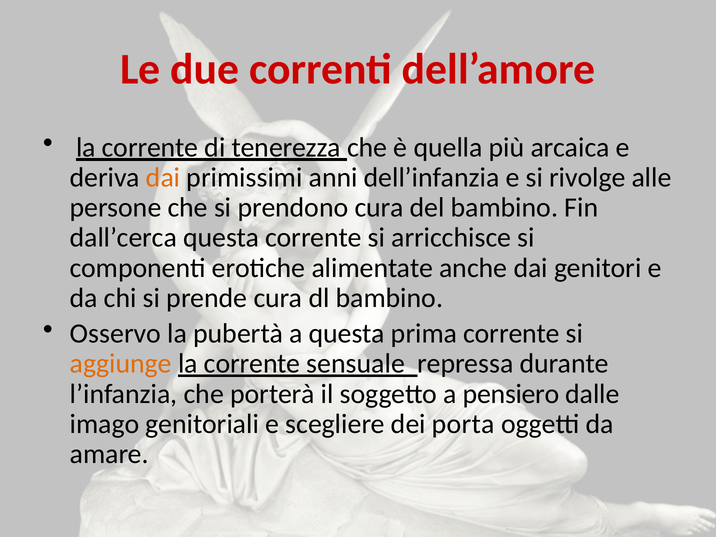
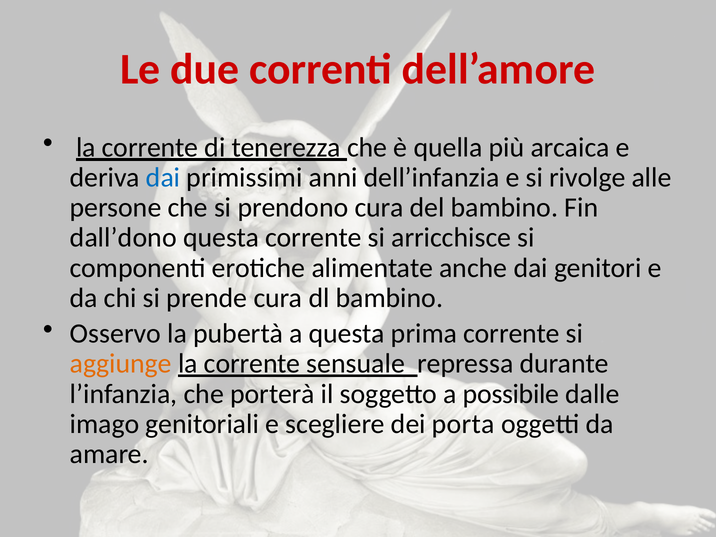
dai at (163, 178) colour: orange -> blue
dall’cerca: dall’cerca -> dall’dono
pensiero: pensiero -> possibile
